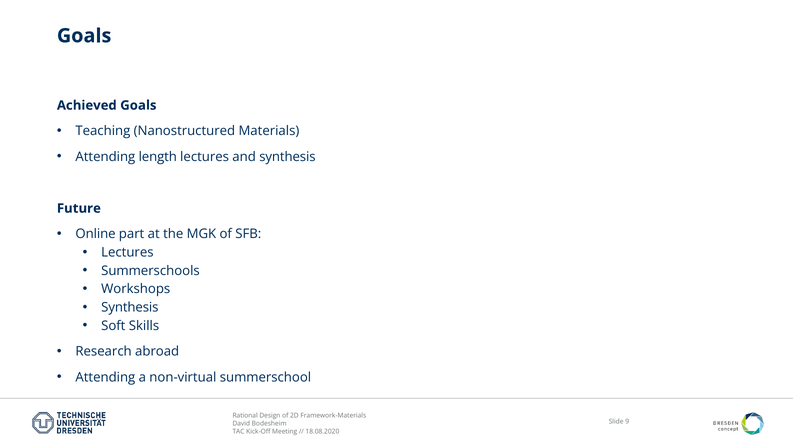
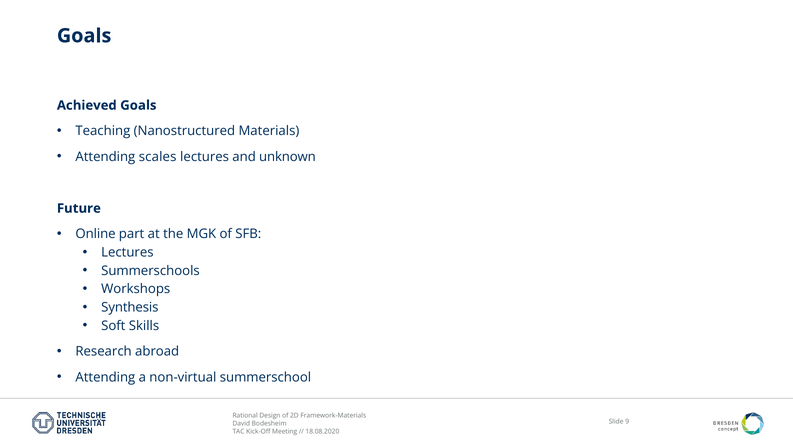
length: length -> scales
and synthesis: synthesis -> unknown
